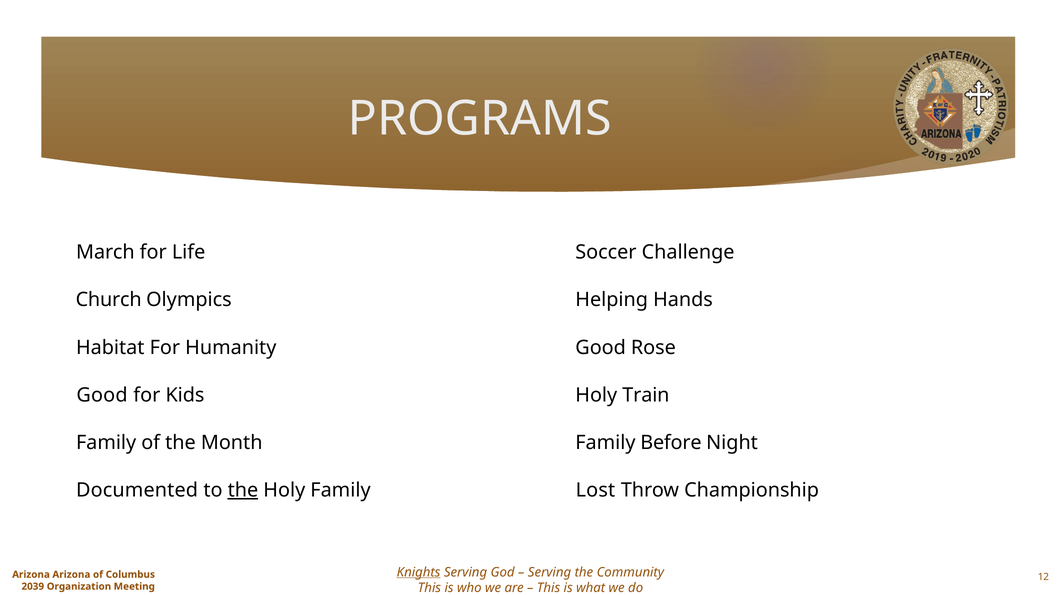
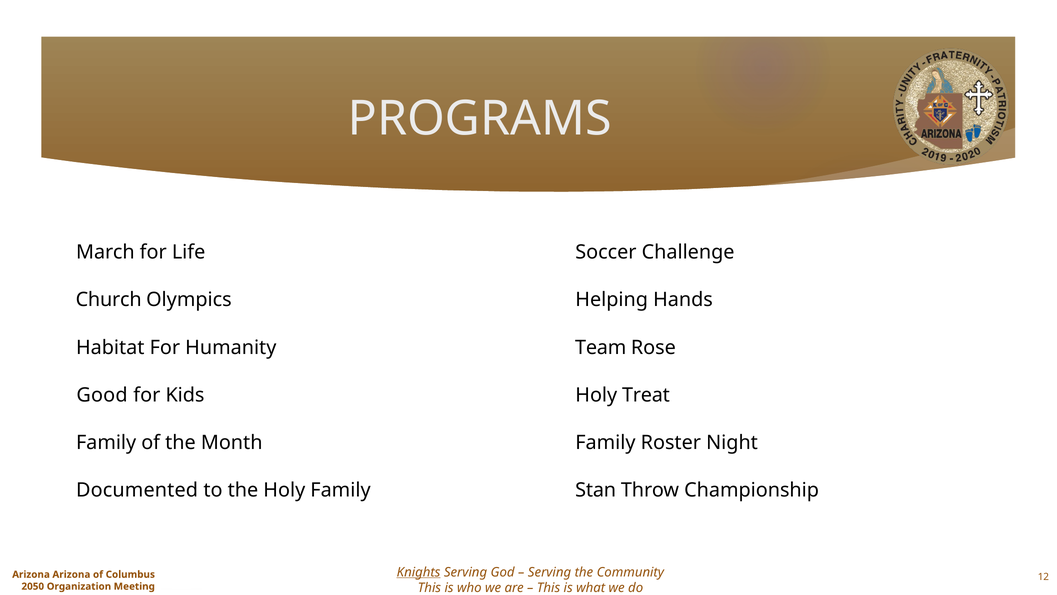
Good at (601, 347): Good -> Team
Train: Train -> Treat
Before: Before -> Roster
the at (243, 490) underline: present -> none
Lost: Lost -> Stan
2039: 2039 -> 2050
